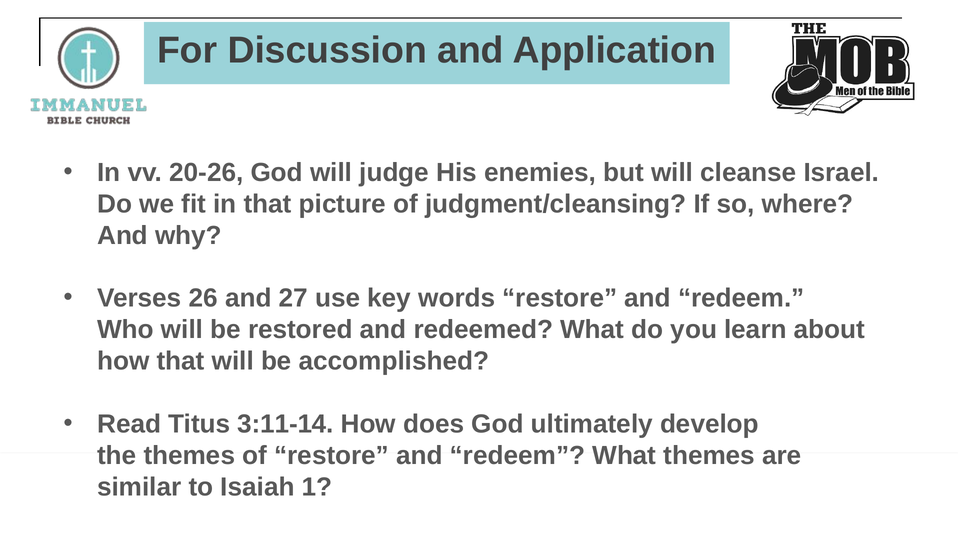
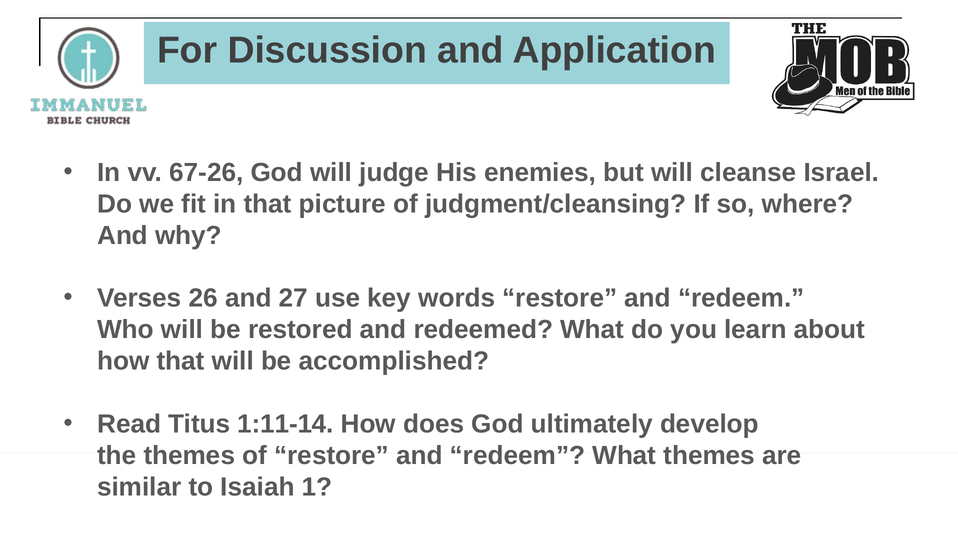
20-26: 20-26 -> 67-26
3:11-14: 3:11-14 -> 1:11-14
